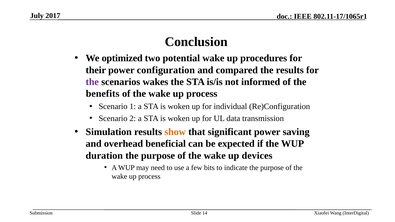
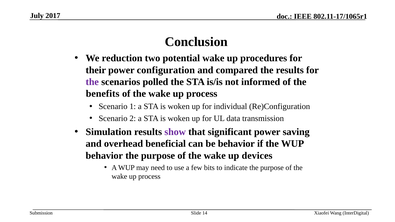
optimized: optimized -> reduction
wakes: wakes -> polled
show colour: orange -> purple
be expected: expected -> behavior
duration at (104, 156): duration -> behavior
